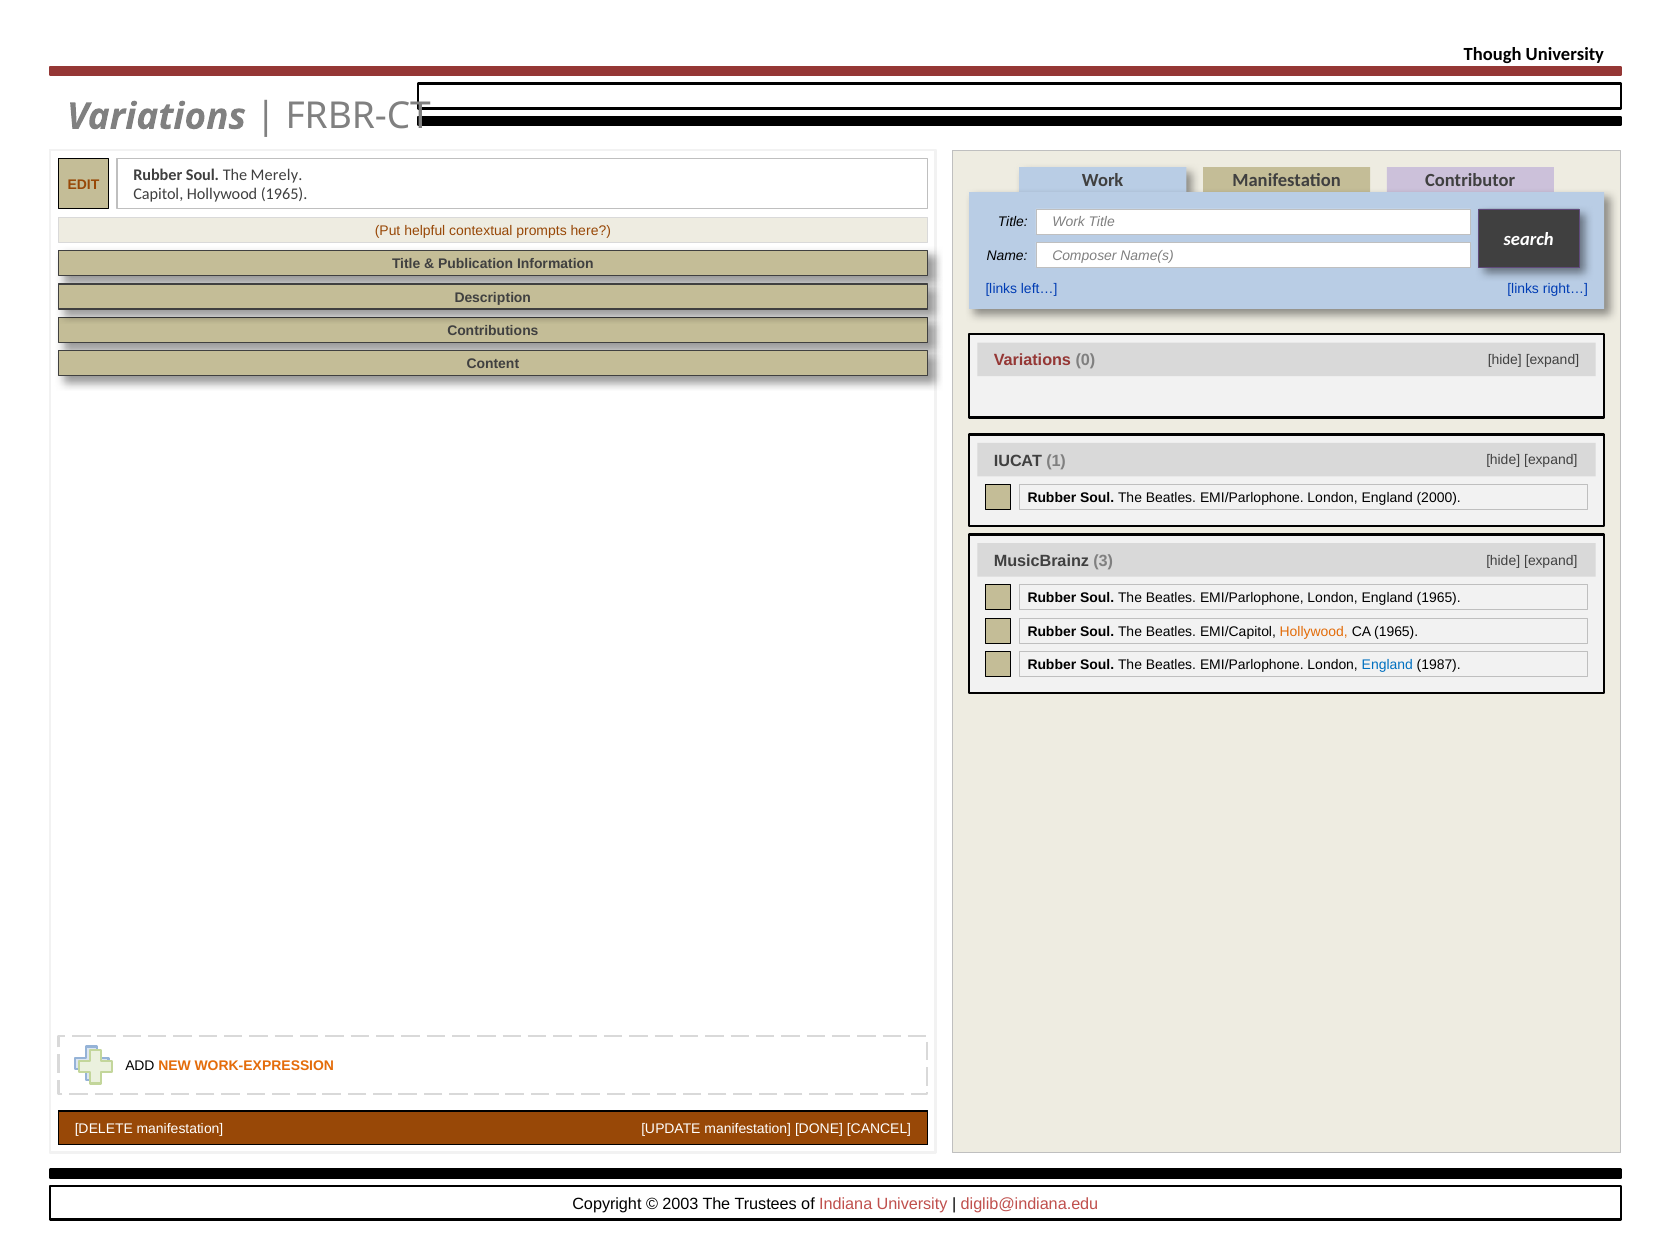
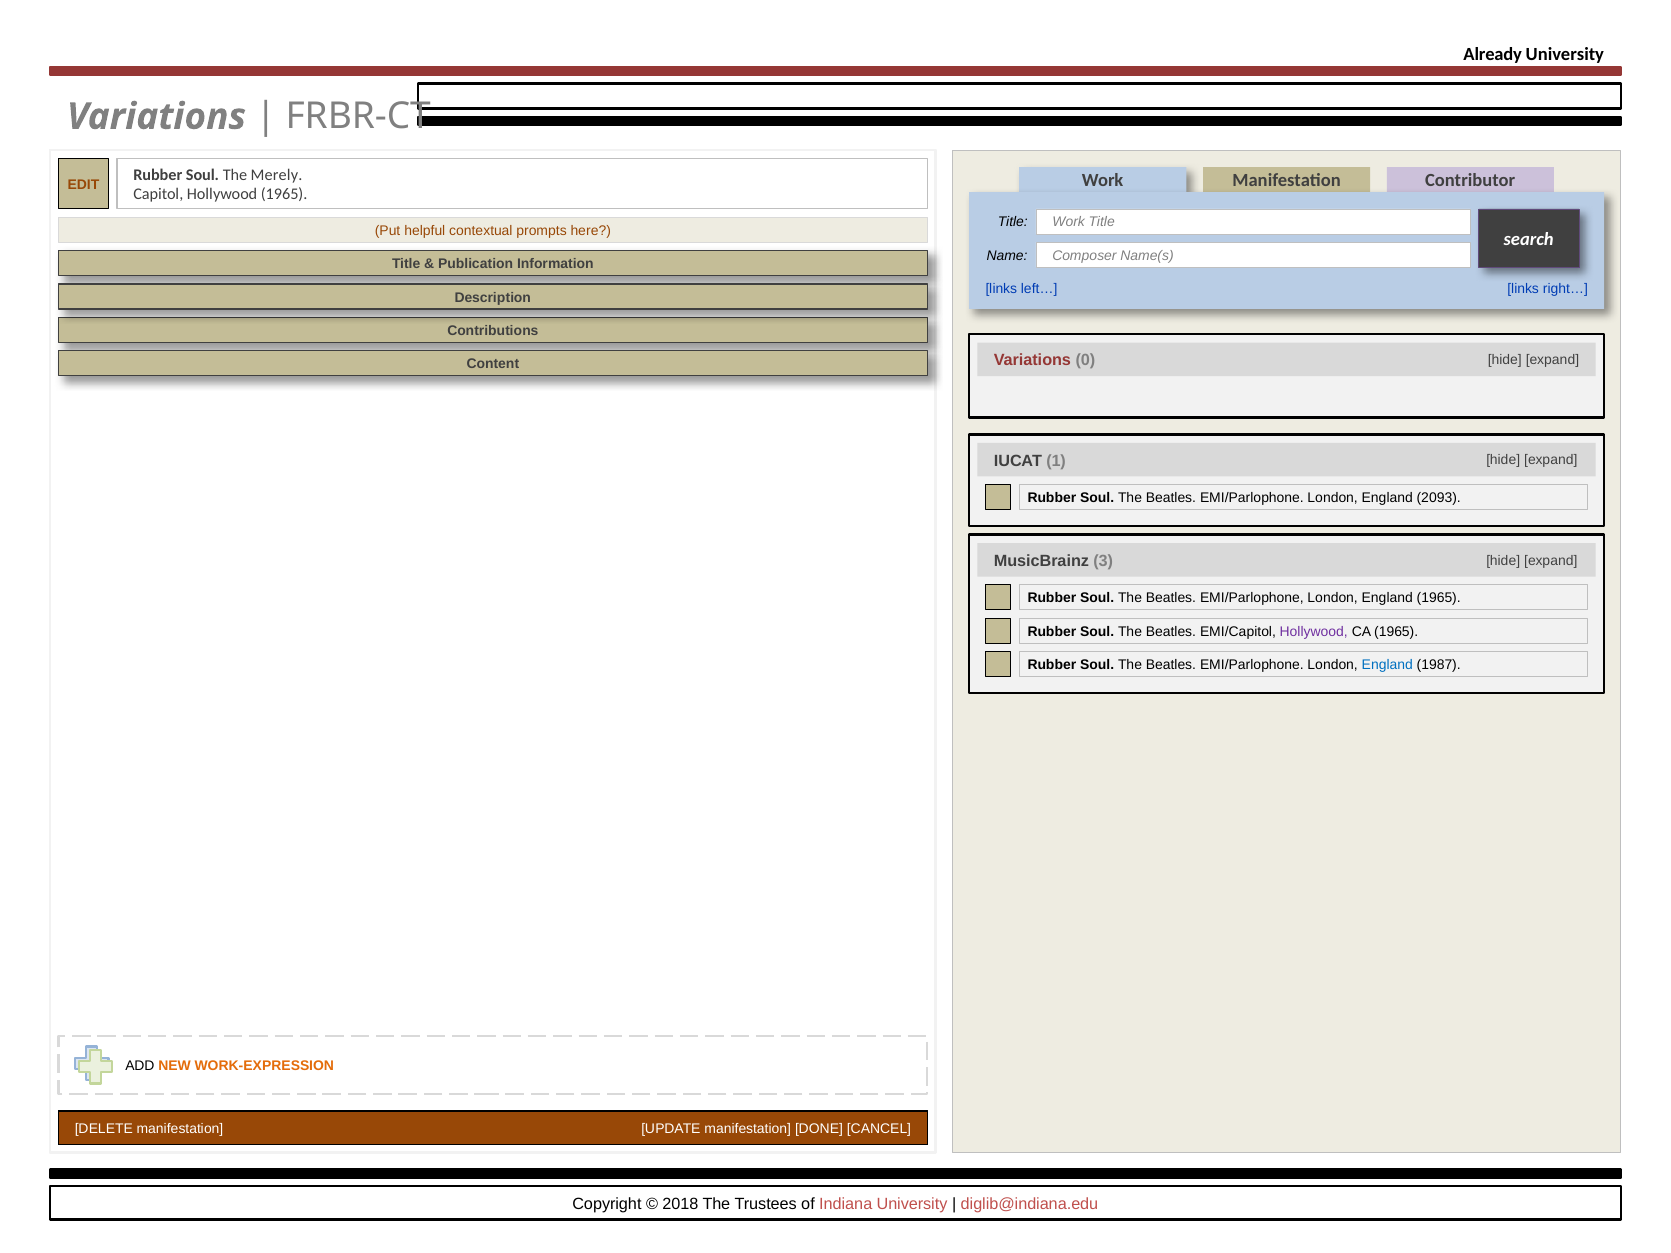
Though: Though -> Already
2000: 2000 -> 2093
Hollywood at (1314, 632) colour: orange -> purple
2003: 2003 -> 2018
